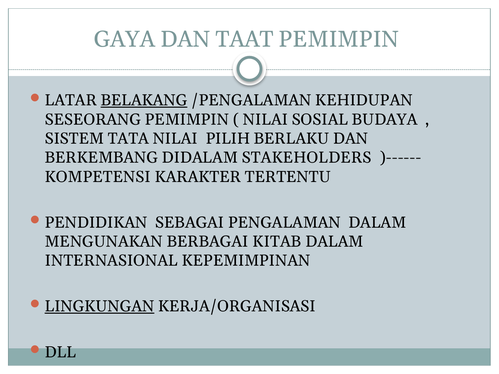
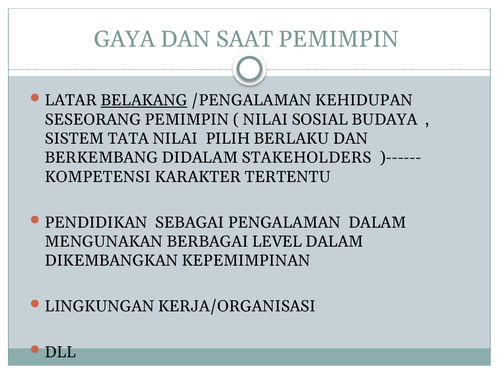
TAAT: TAAT -> SAAT
KITAB: KITAB -> LEVEL
INTERNASIONAL: INTERNASIONAL -> DIKEMBANGKAN
LINGKUNGAN underline: present -> none
